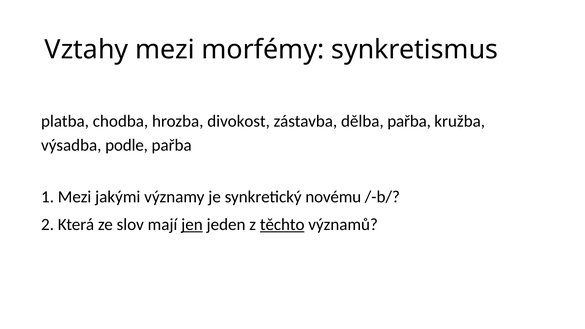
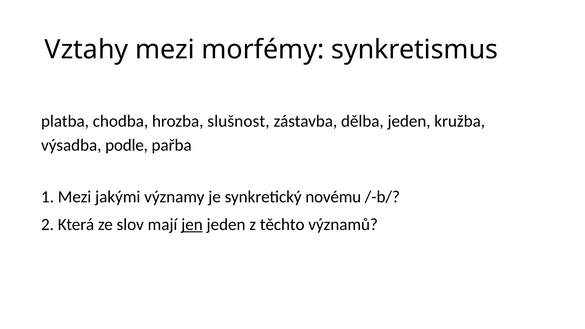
divokost: divokost -> slušnost
dělba pařba: pařba -> jeden
těchto underline: present -> none
